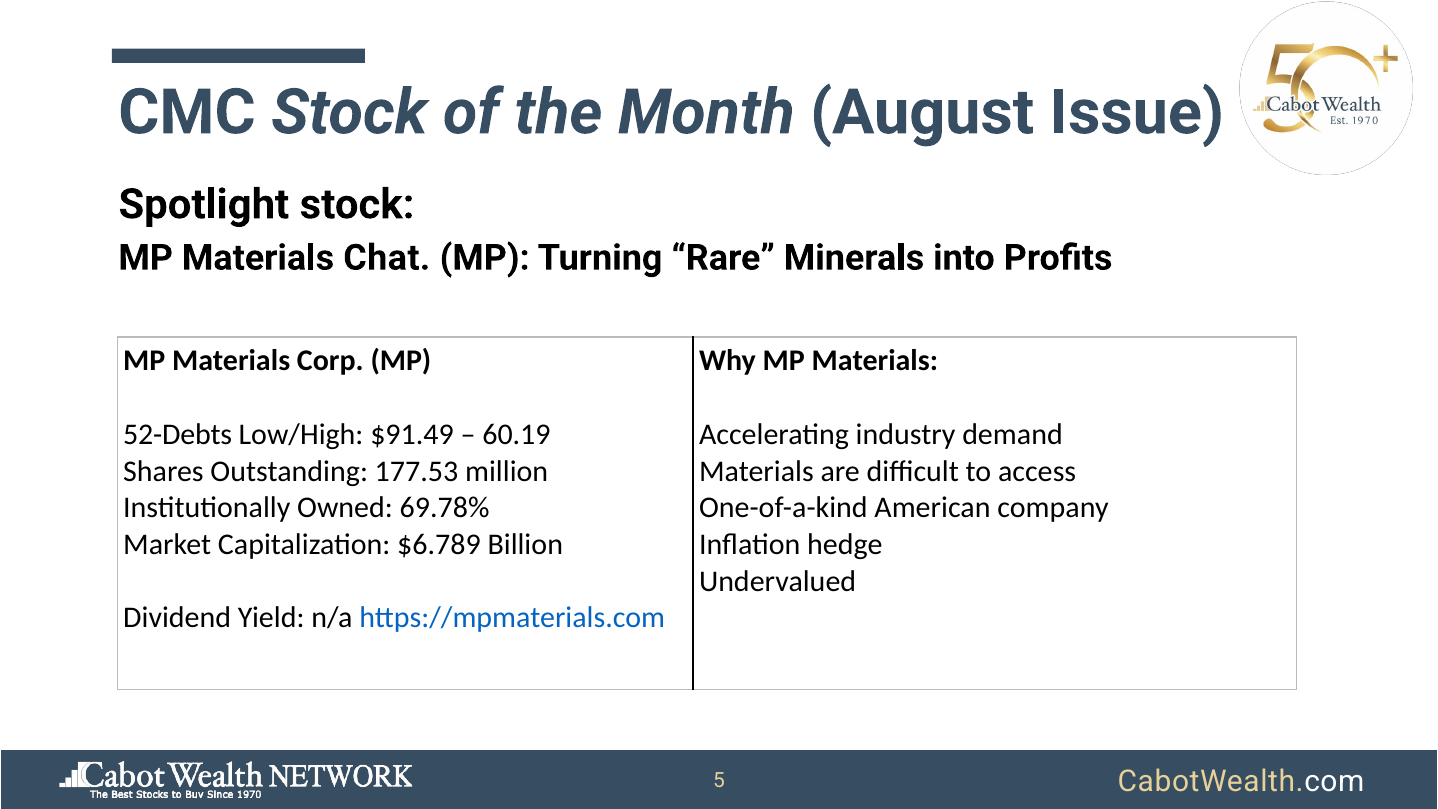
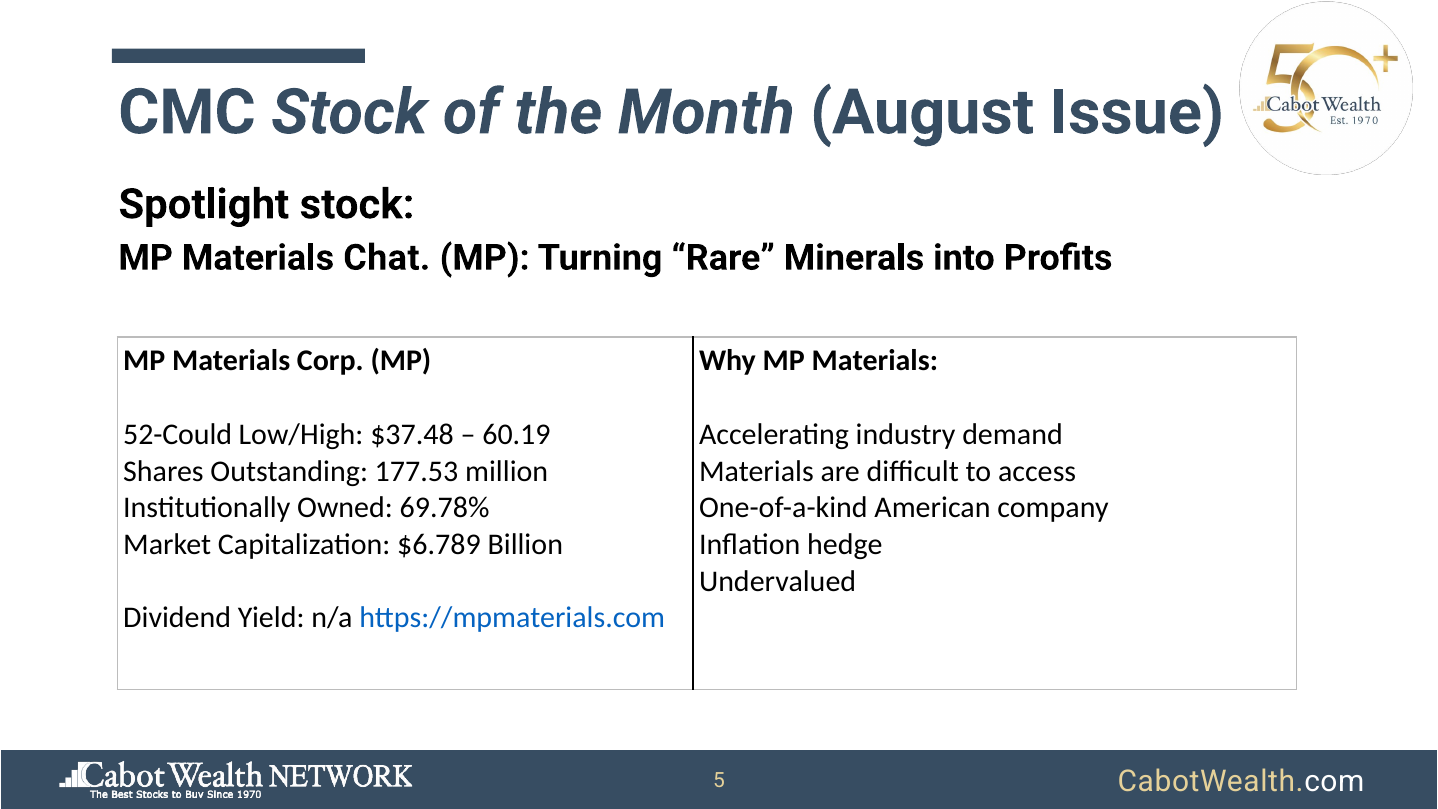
52-Debts: 52-Debts -> 52-Could
$91.49: $91.49 -> $37.48
